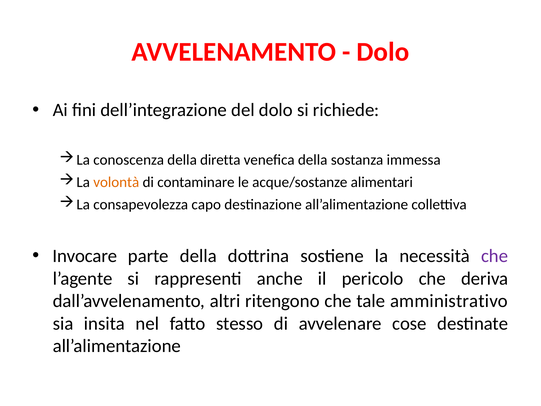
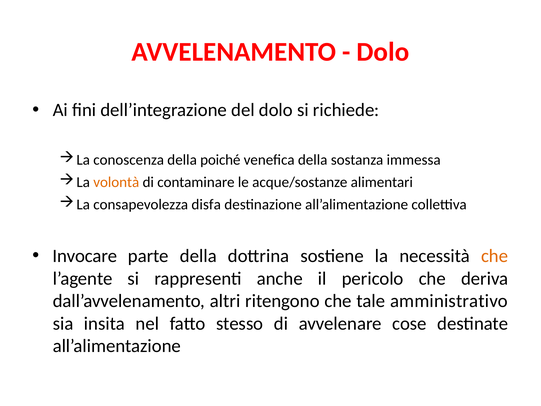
diretta: diretta -> poiché
capo: capo -> disfa
che at (495, 256) colour: purple -> orange
